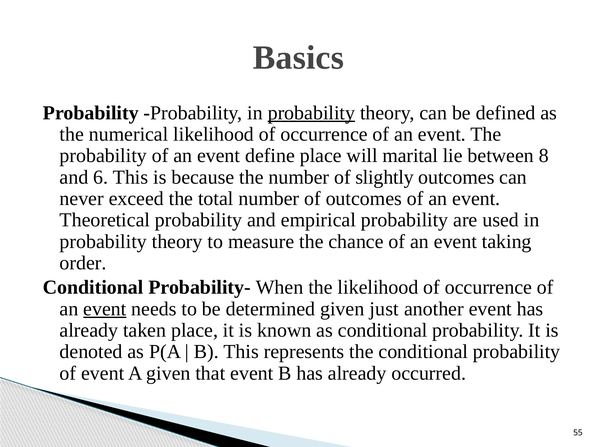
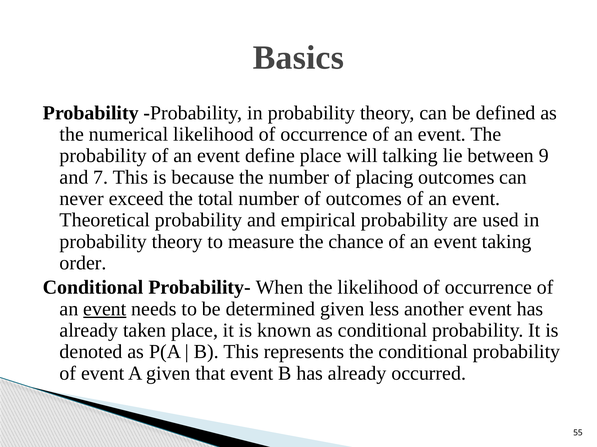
probability at (311, 113) underline: present -> none
marital: marital -> talking
8: 8 -> 9
6: 6 -> 7
slightly: slightly -> placing
just: just -> less
